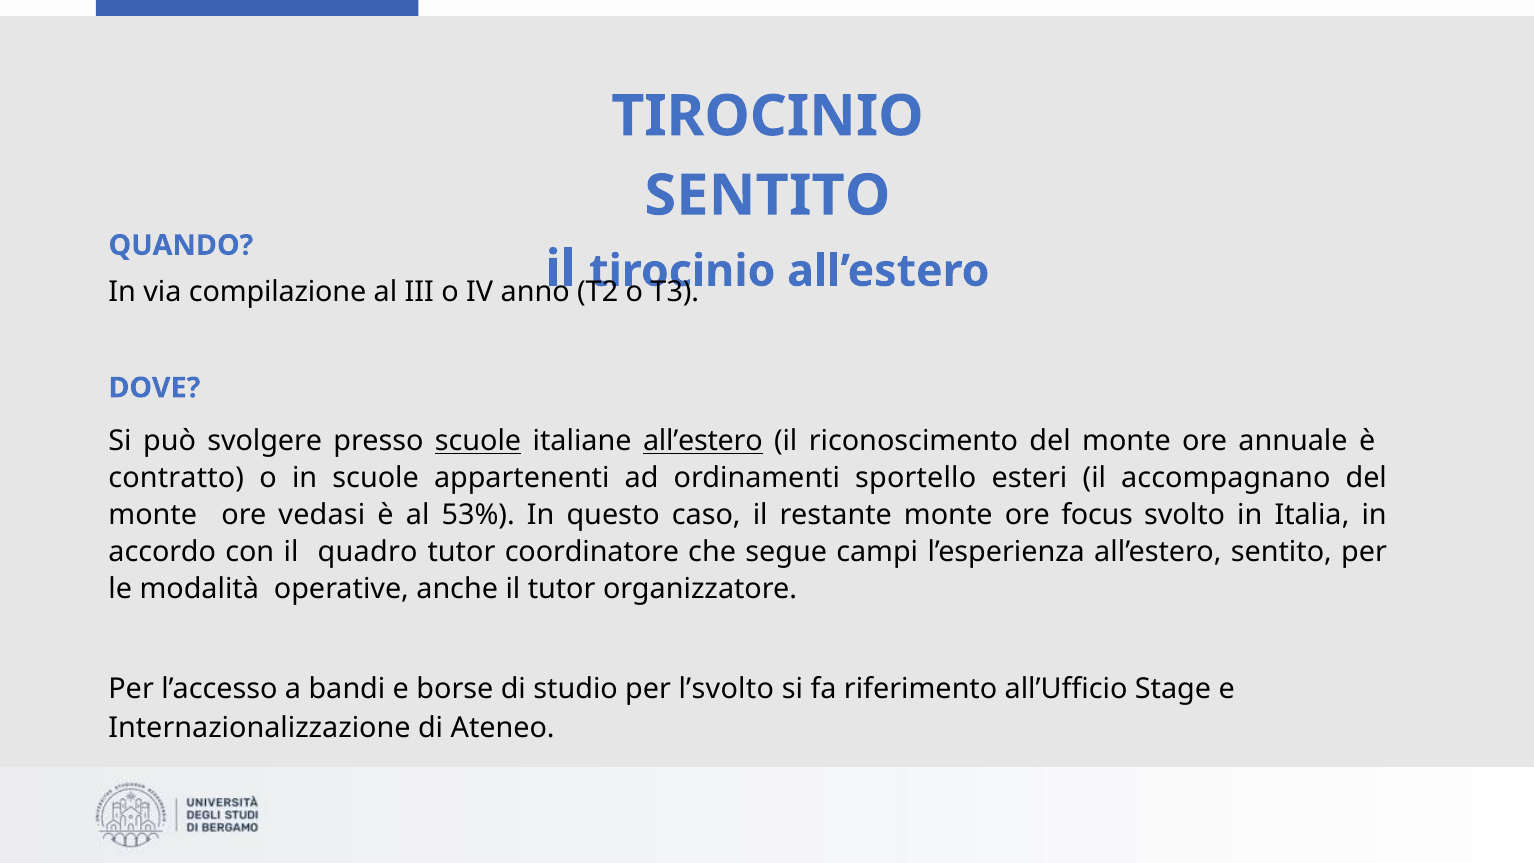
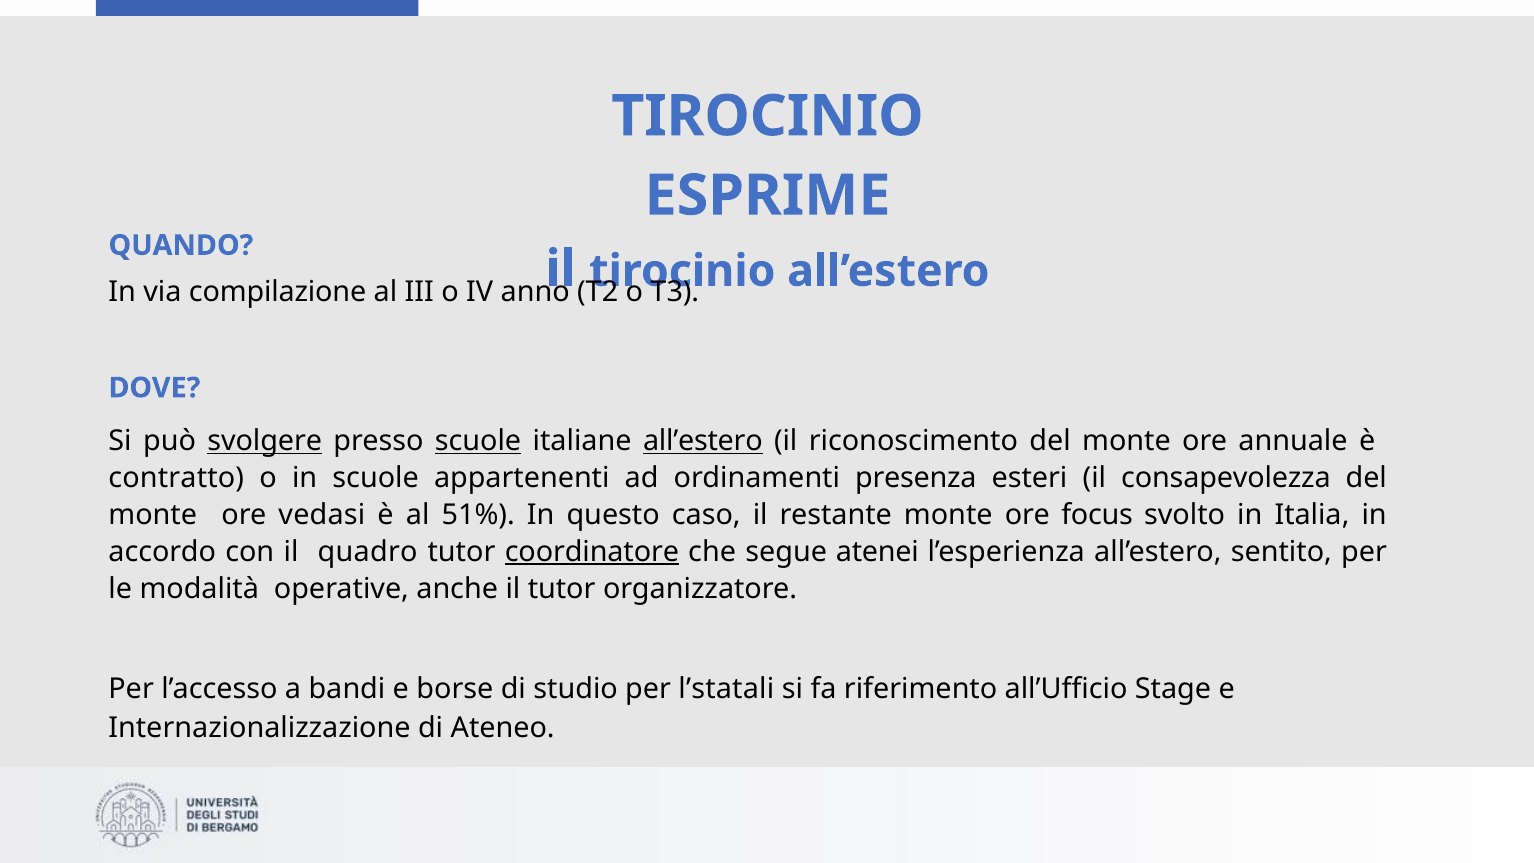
SENTITO at (767, 196): SENTITO -> ESPRIME
svolgere underline: none -> present
sportello: sportello -> presenza
accompagnano: accompagnano -> consapevolezza
53%: 53% -> 51%
coordinatore underline: none -> present
campi: campi -> atenei
l’svolto: l’svolto -> l’statali
